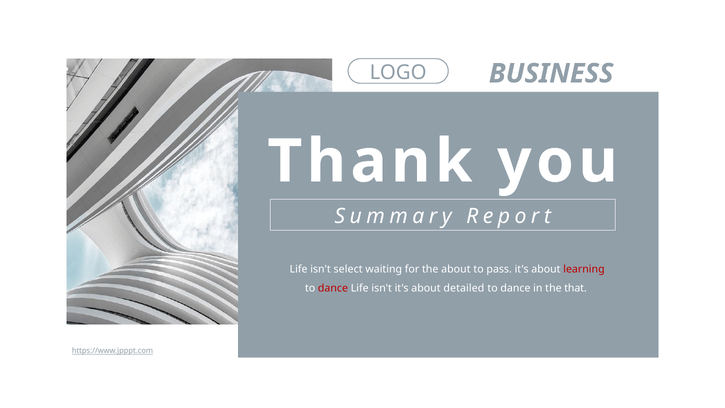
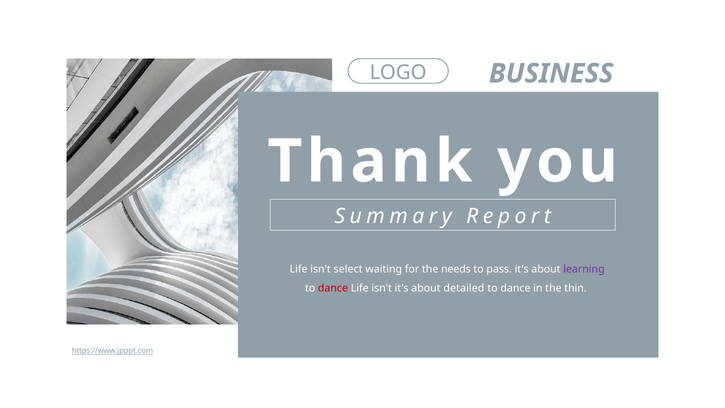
the about: about -> needs
learning colour: red -> purple
that: that -> thin
